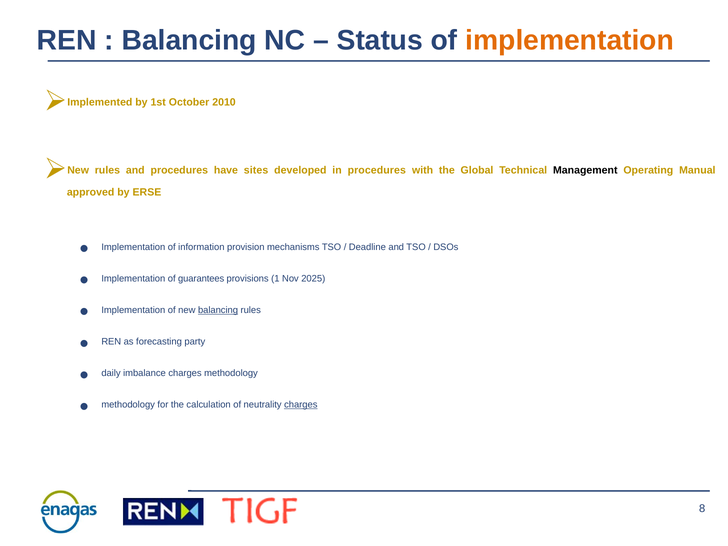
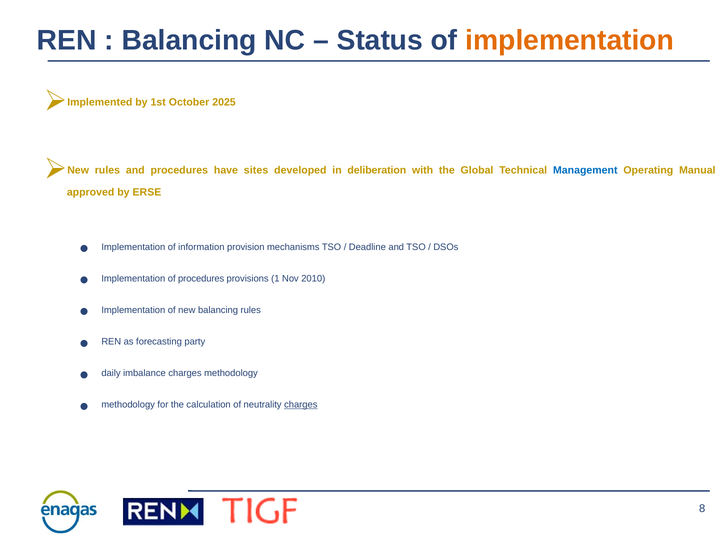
2010: 2010 -> 2025
in procedures: procedures -> deliberation
Management colour: black -> blue
of guarantees: guarantees -> procedures
2025: 2025 -> 2010
balancing at (218, 310) underline: present -> none
